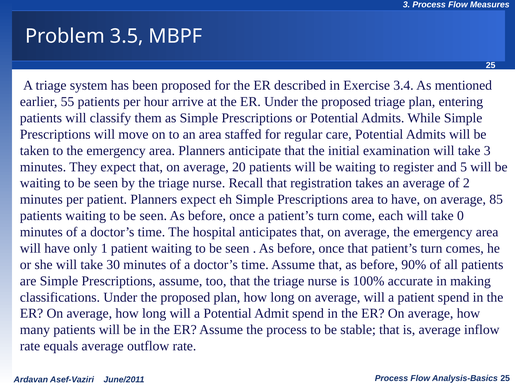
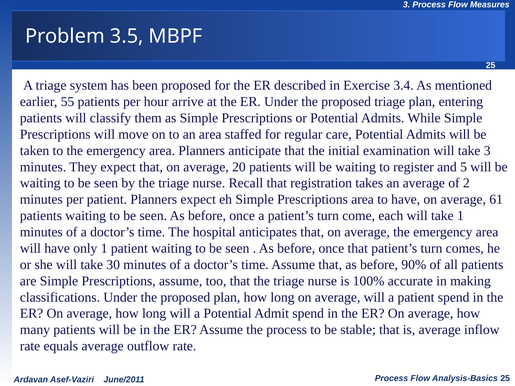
85: 85 -> 61
take 0: 0 -> 1
